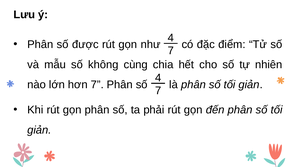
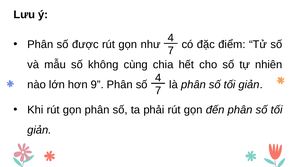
hơn 7: 7 -> 9
